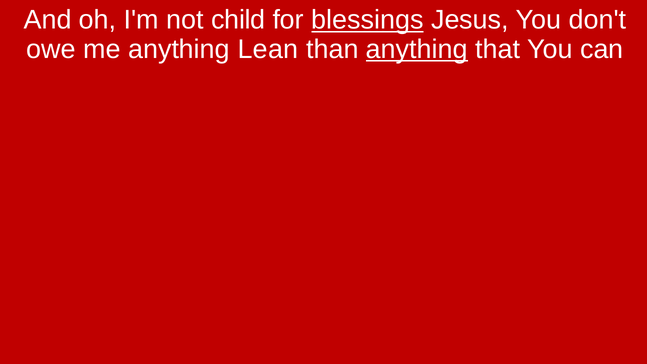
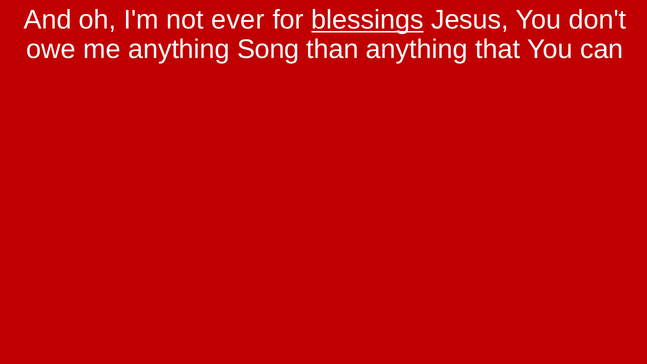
child: child -> ever
Lean: Lean -> Song
anything at (417, 49) underline: present -> none
